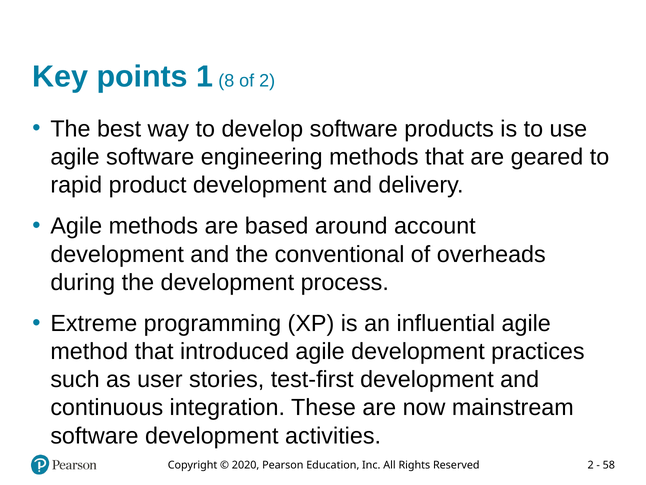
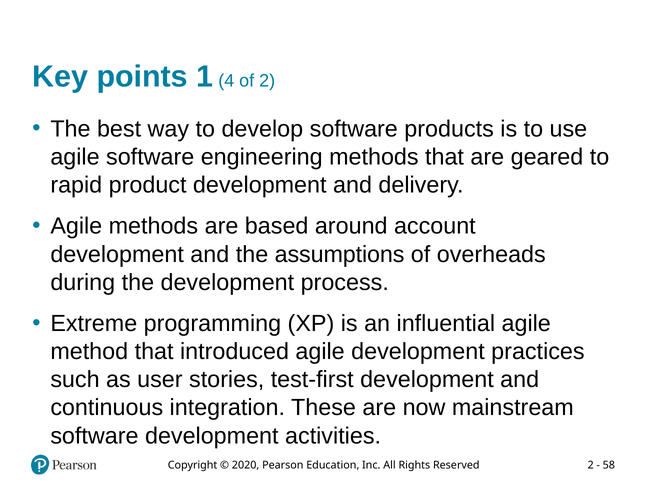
8: 8 -> 4
conventional: conventional -> assumptions
